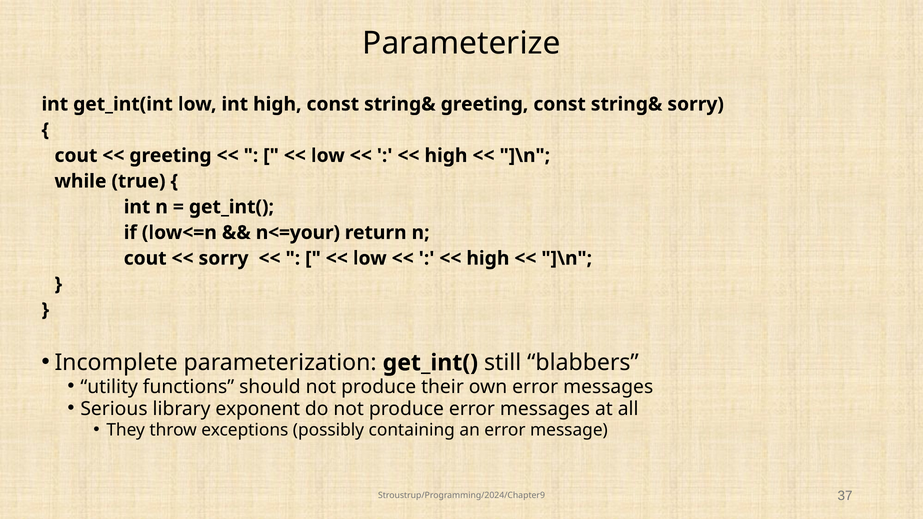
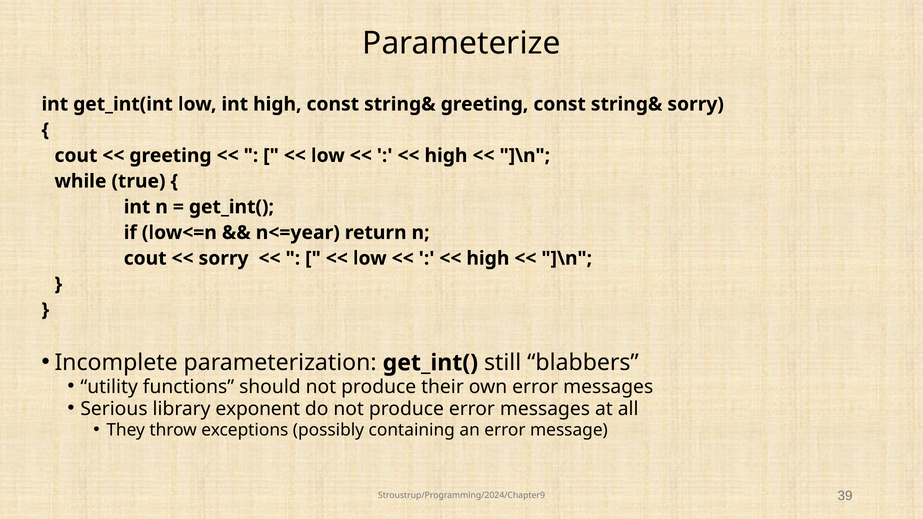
n<=your: n<=your -> n<=year
37: 37 -> 39
